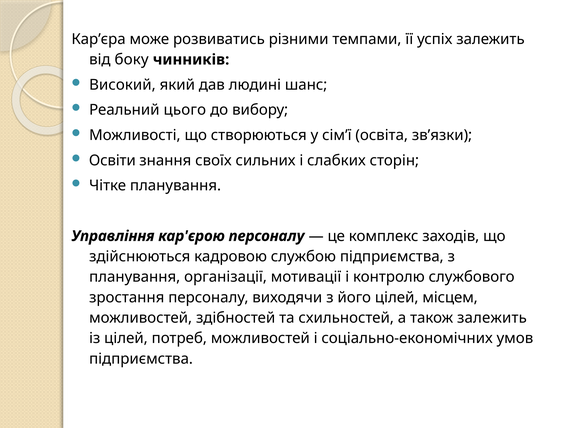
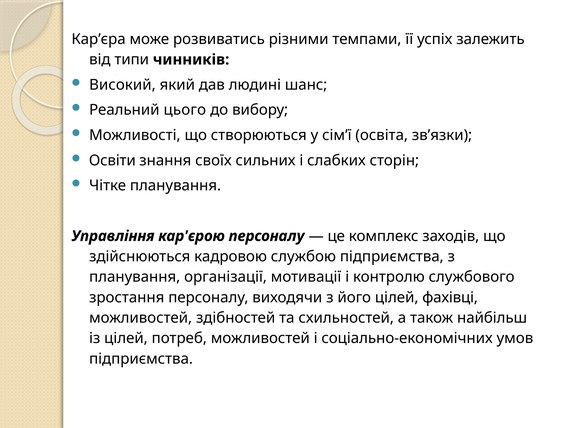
боку: боку -> типи
місцем: місцем -> фахівці
також залежить: залежить -> найбільш
